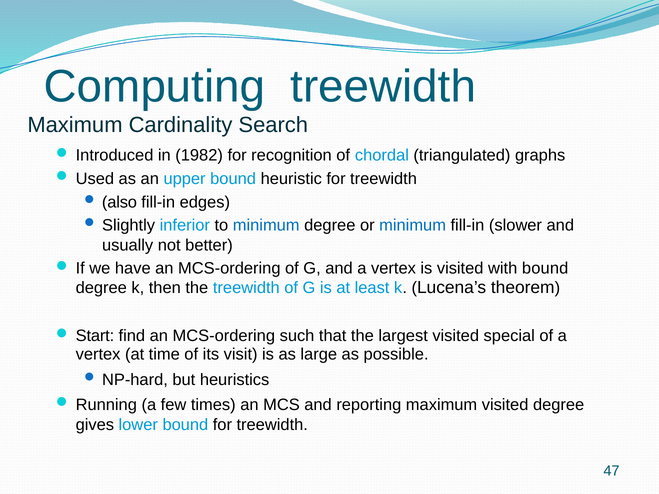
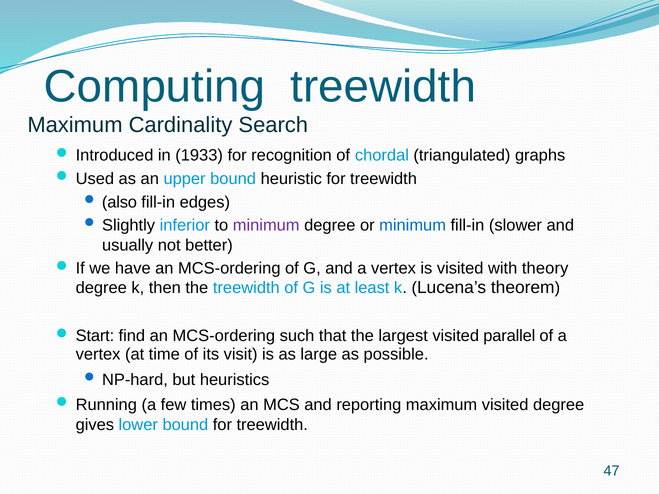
1982: 1982 -> 1933
minimum at (266, 225) colour: blue -> purple
with bound: bound -> theory
special: special -> parallel
